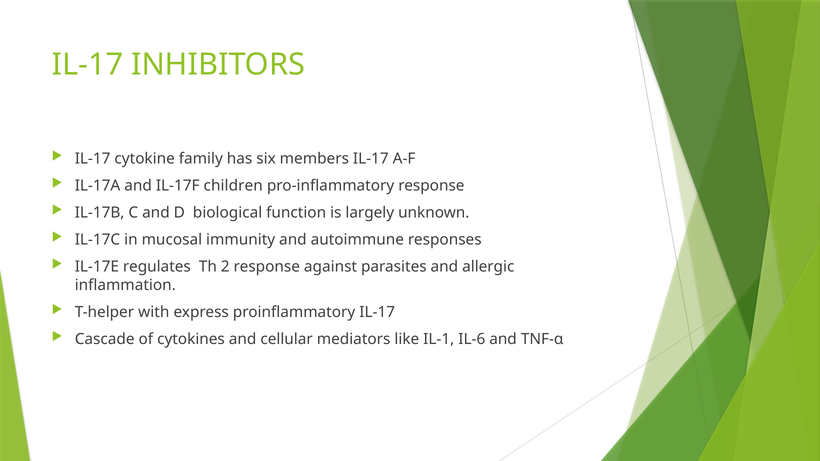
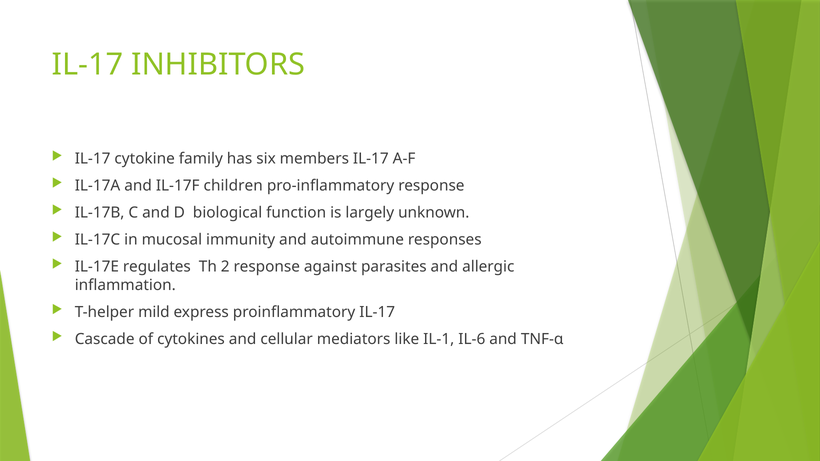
with: with -> mild
